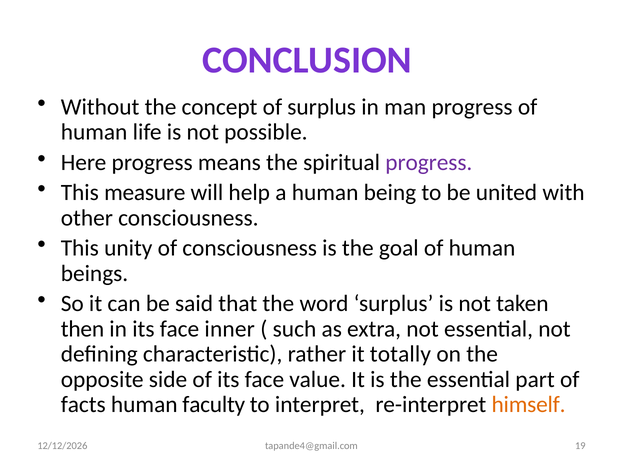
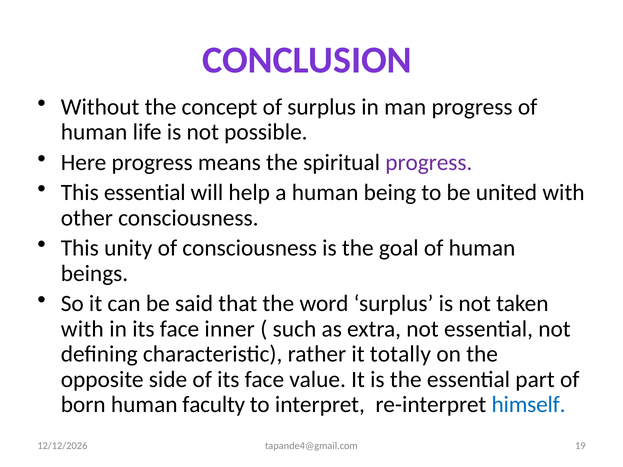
This measure: measure -> essential
then at (82, 329): then -> with
facts: facts -> born
himself colour: orange -> blue
